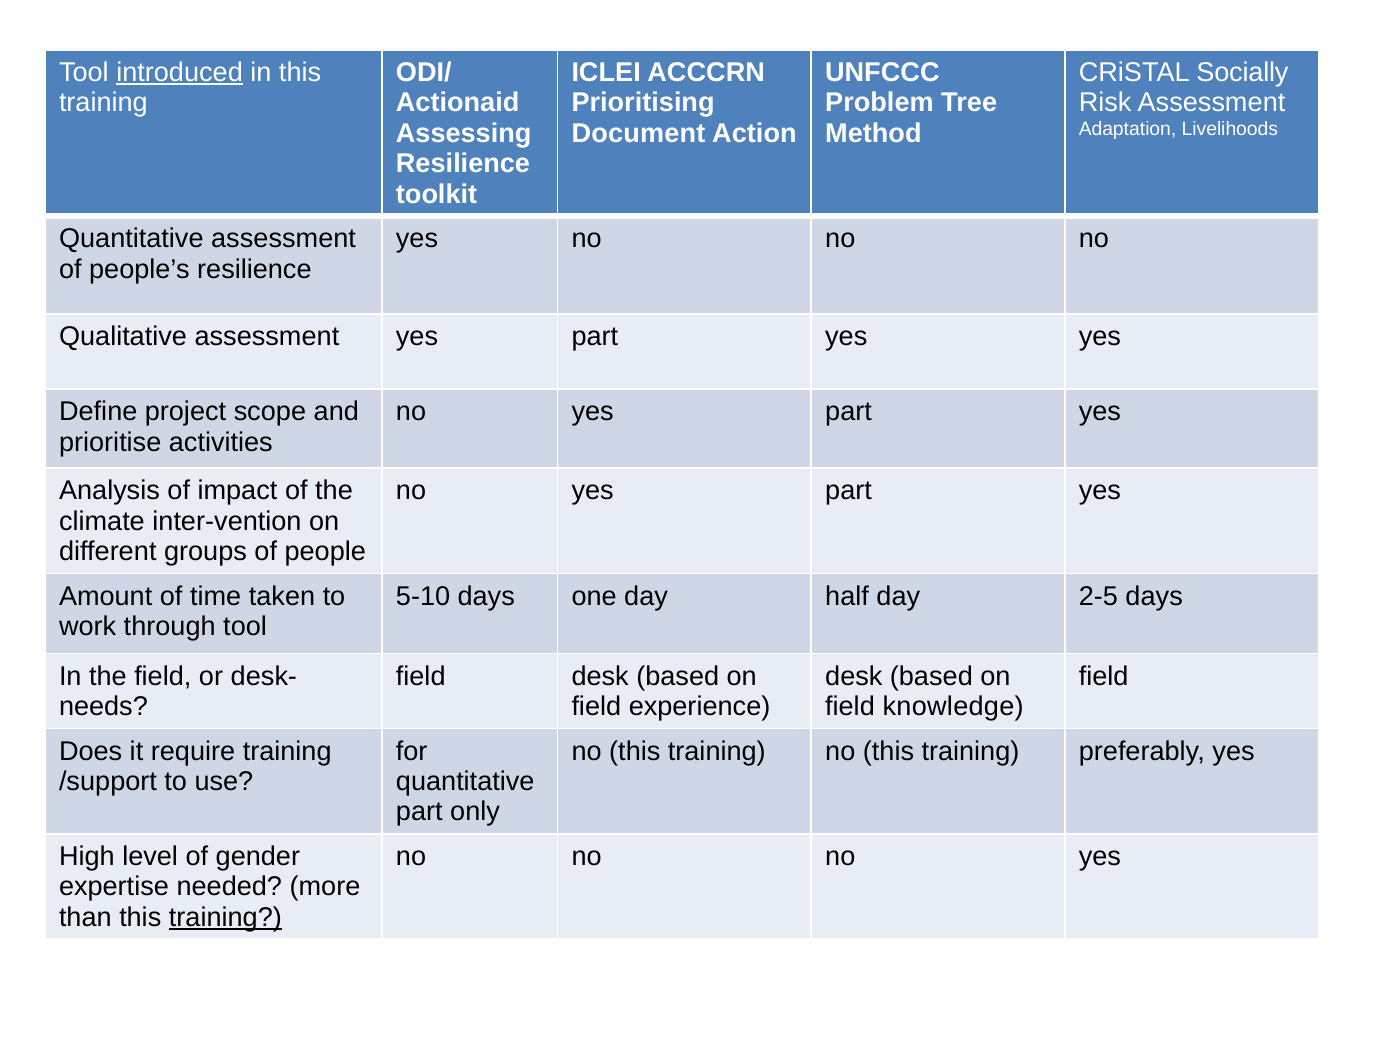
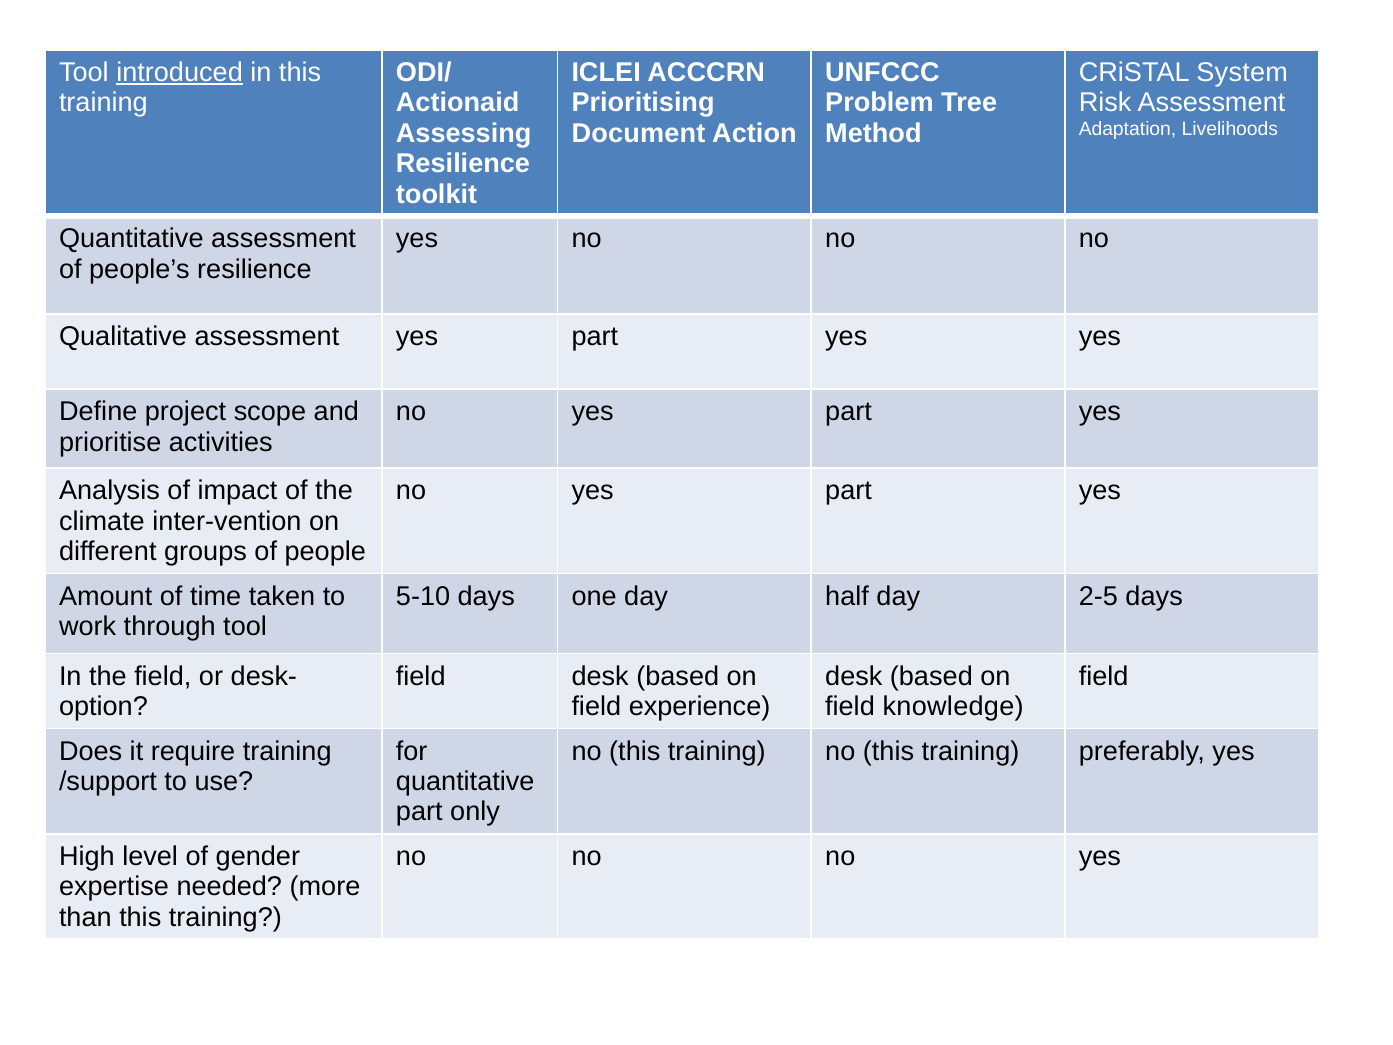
Socially: Socially -> System
needs: needs -> option
training at (225, 917) underline: present -> none
